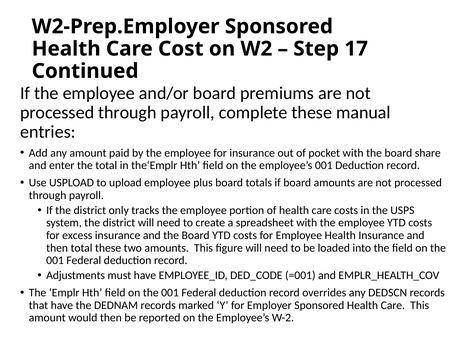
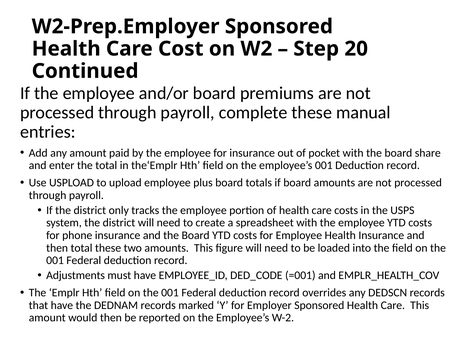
17: 17 -> 20
excess: excess -> phone
